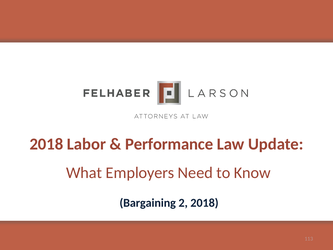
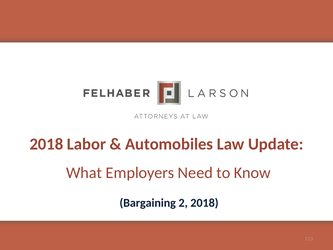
Performance: Performance -> Automobiles
